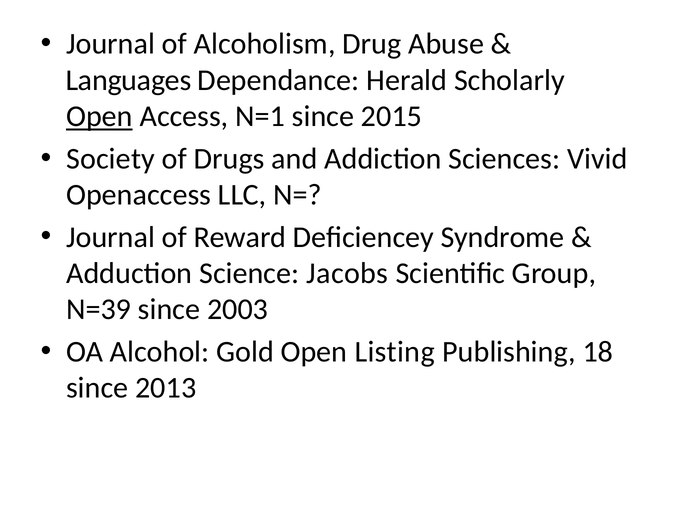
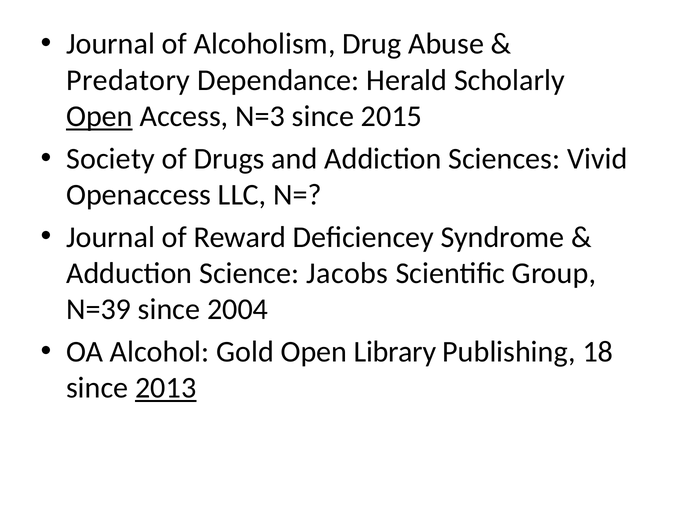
Languages: Languages -> Predatory
N=1: N=1 -> N=3
2003: 2003 -> 2004
Listing: Listing -> Library
2013 underline: none -> present
